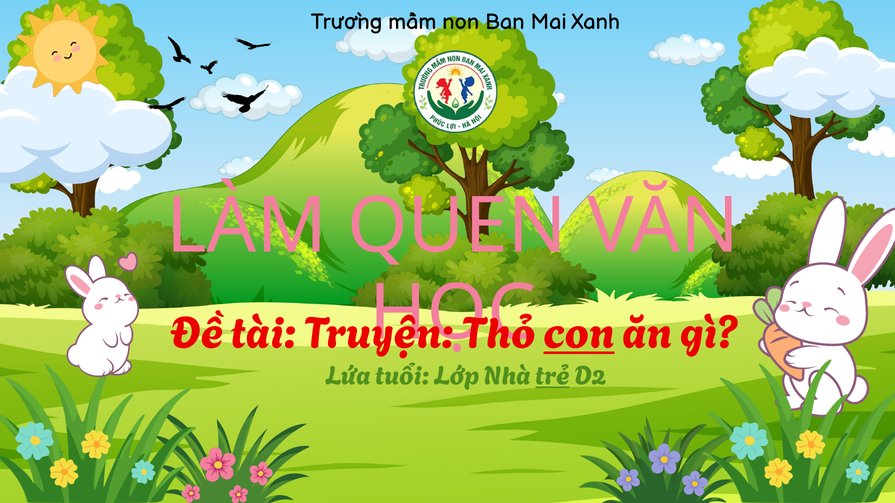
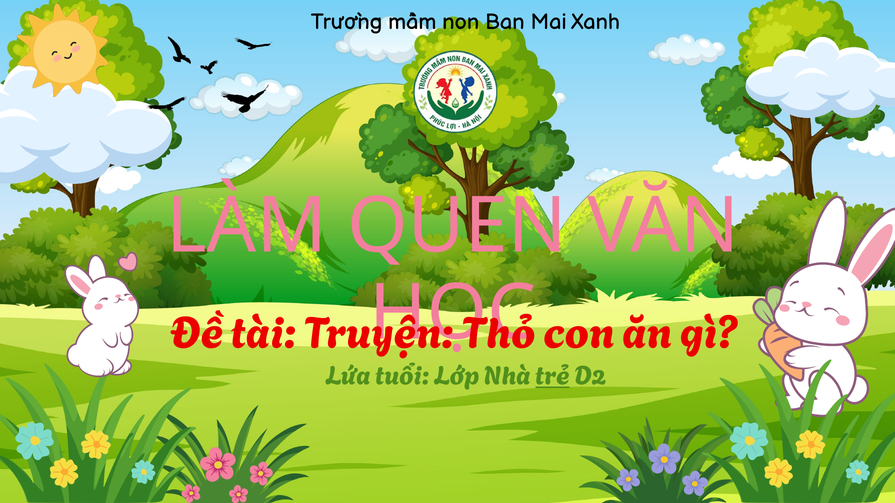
con underline: present -> none
